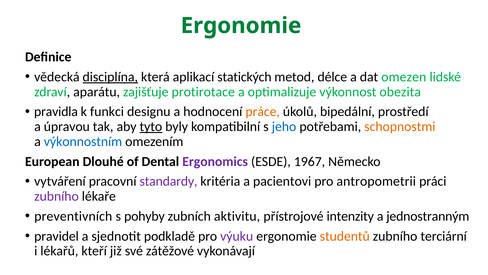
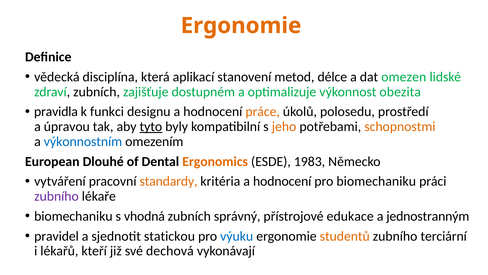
Ergonomie at (241, 26) colour: green -> orange
disciplína underline: present -> none
statických: statických -> stanovení
zdraví aparátu: aparátu -> zubních
protirotace: protirotace -> dostupném
bipedální: bipedální -> polosedu
jeho colour: blue -> orange
Ergonomics colour: purple -> orange
1967: 1967 -> 1983
standardy colour: purple -> orange
kritéria a pacientovi: pacientovi -> hodnocení
pro antropometrii: antropometrii -> biomechaniku
preventivních at (73, 216): preventivních -> biomechaniku
pohyby: pohyby -> vhodná
aktivitu: aktivitu -> správný
intenzity: intenzity -> edukace
podkladě: podkladě -> statickou
výuku colour: purple -> blue
zátěžové: zátěžové -> dechová
